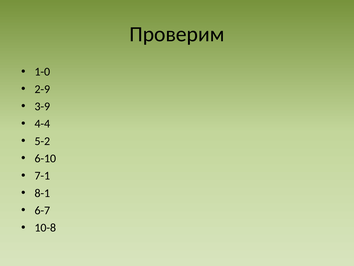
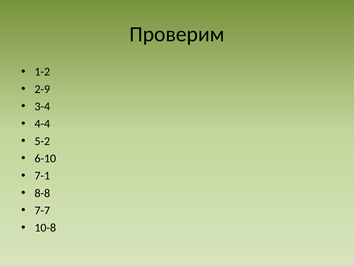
1-0: 1-0 -> 1-2
3-9: 3-9 -> 3-4
8-1: 8-1 -> 8-8
6-7: 6-7 -> 7-7
